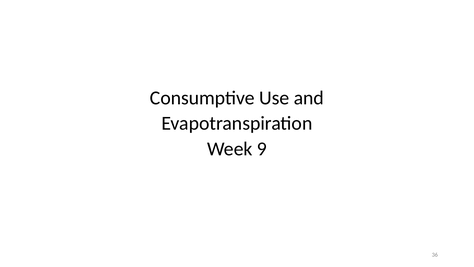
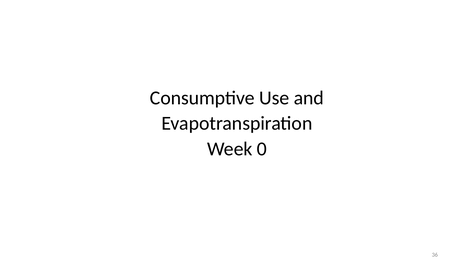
9: 9 -> 0
